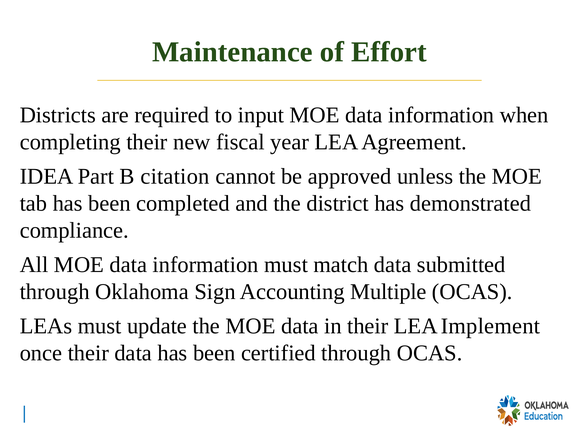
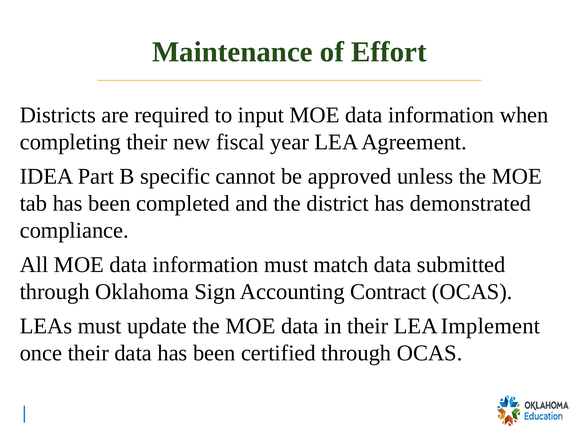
citation: citation -> specific
Multiple: Multiple -> Contract
